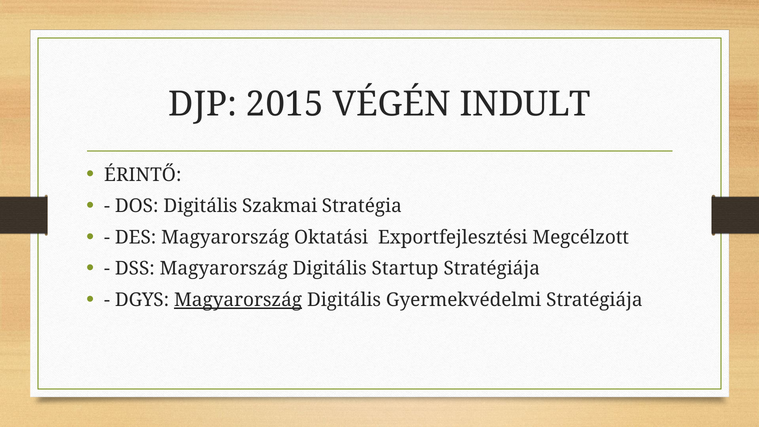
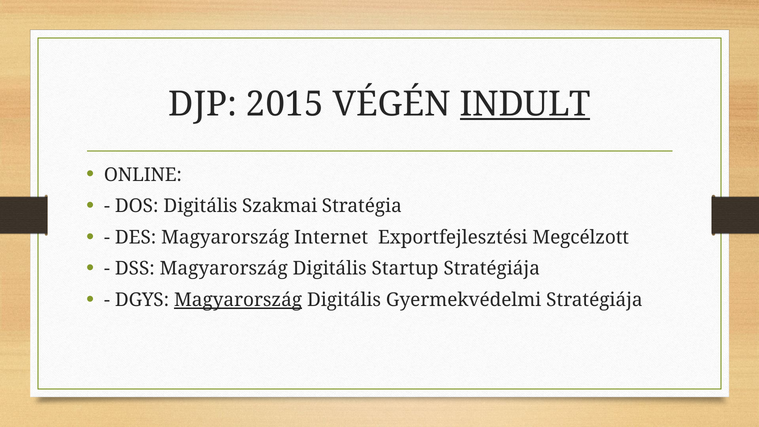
INDULT underline: none -> present
ÉRINTŐ: ÉRINTŐ -> ONLINE
Oktatási: Oktatási -> Internet
